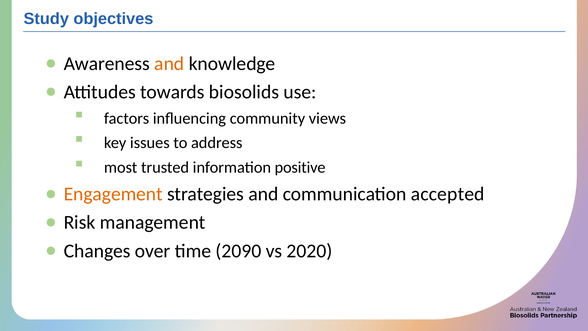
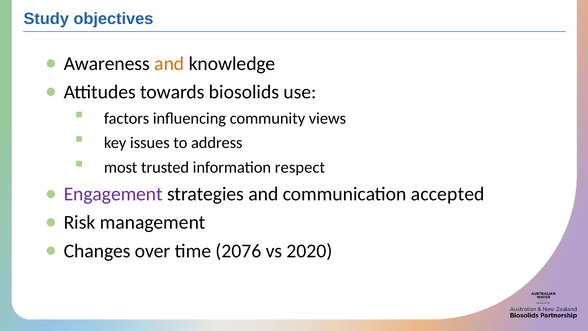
positive: positive -> respect
Engagement colour: orange -> purple
2090: 2090 -> 2076
